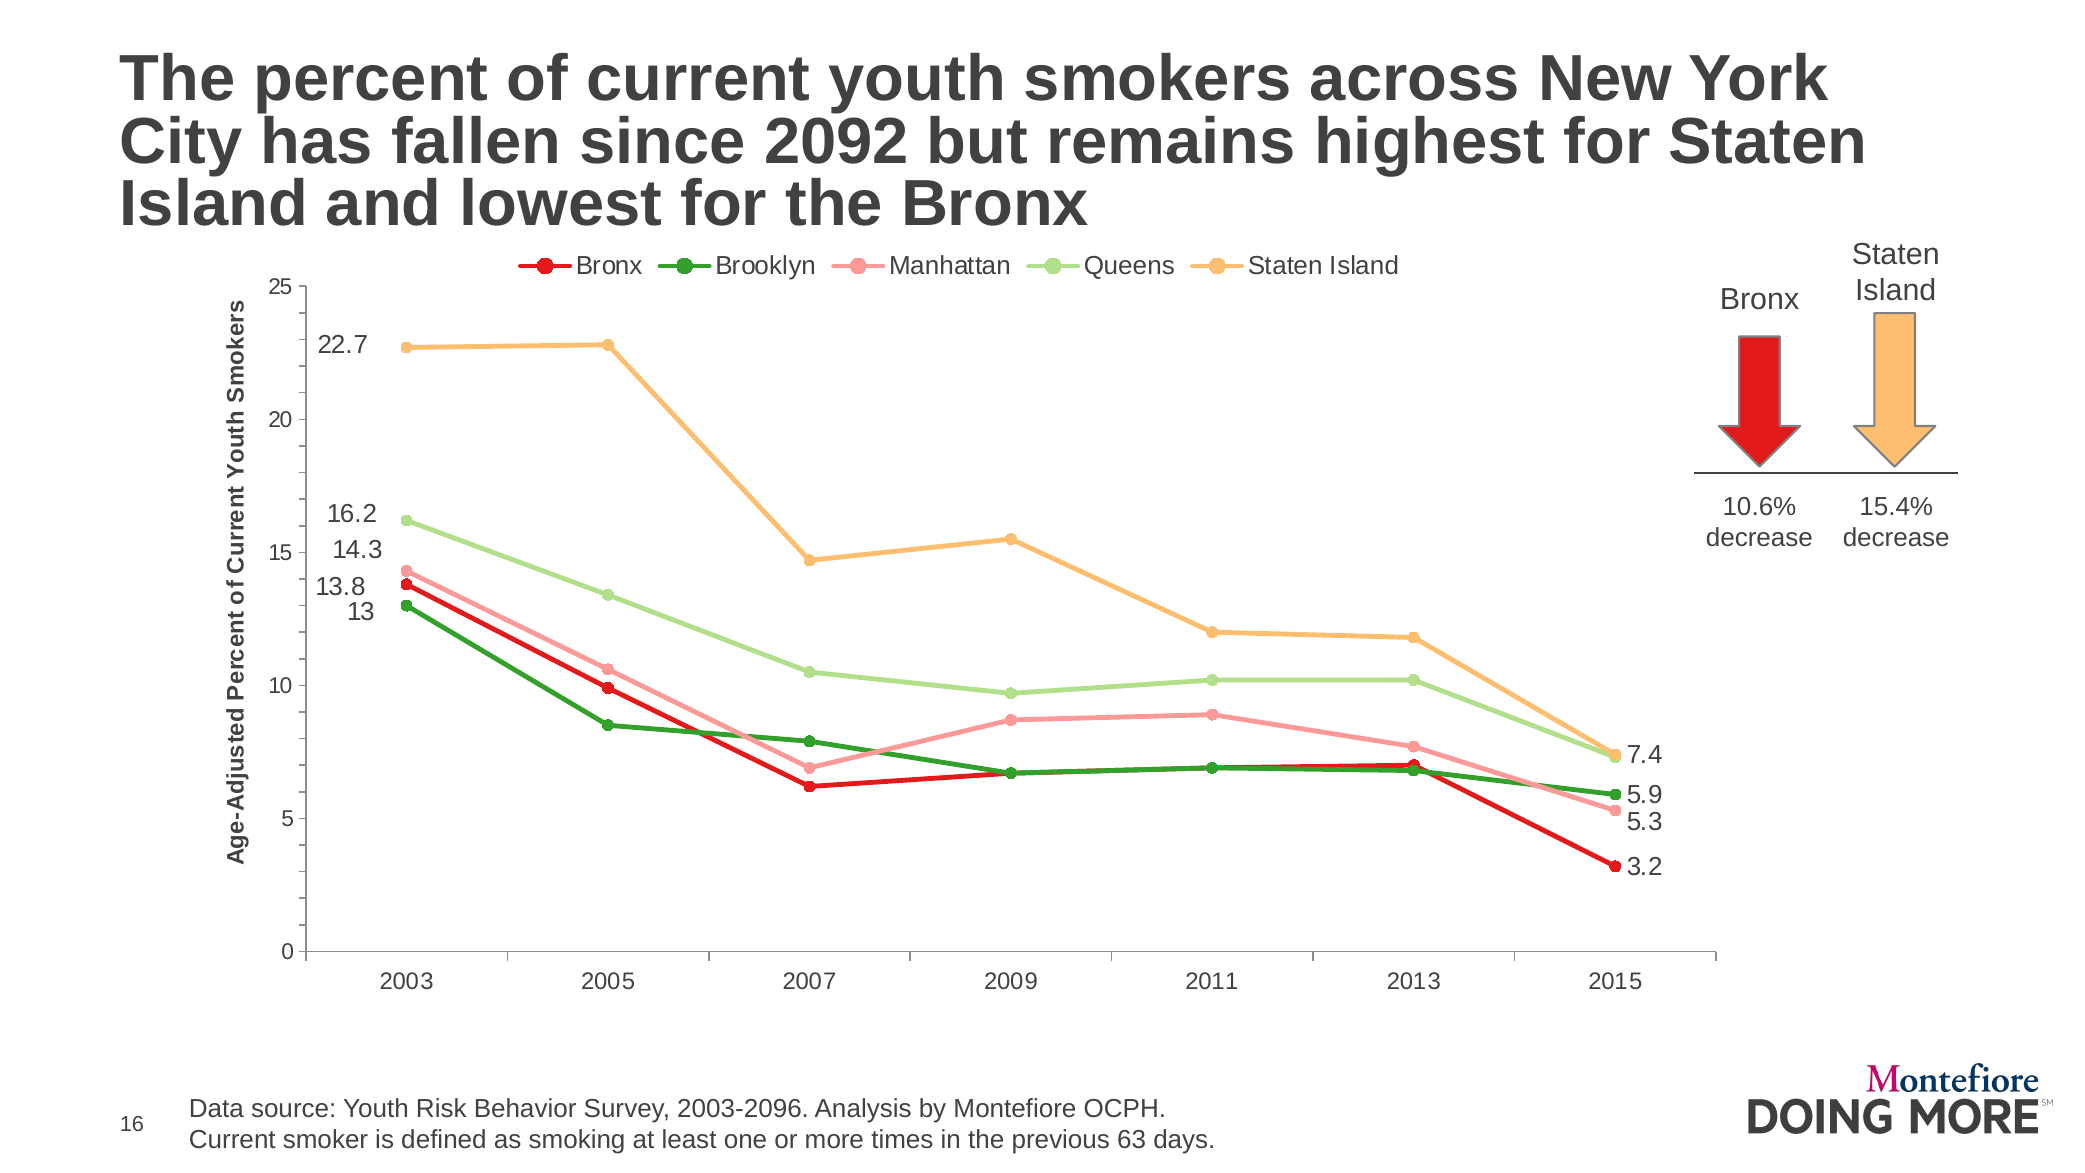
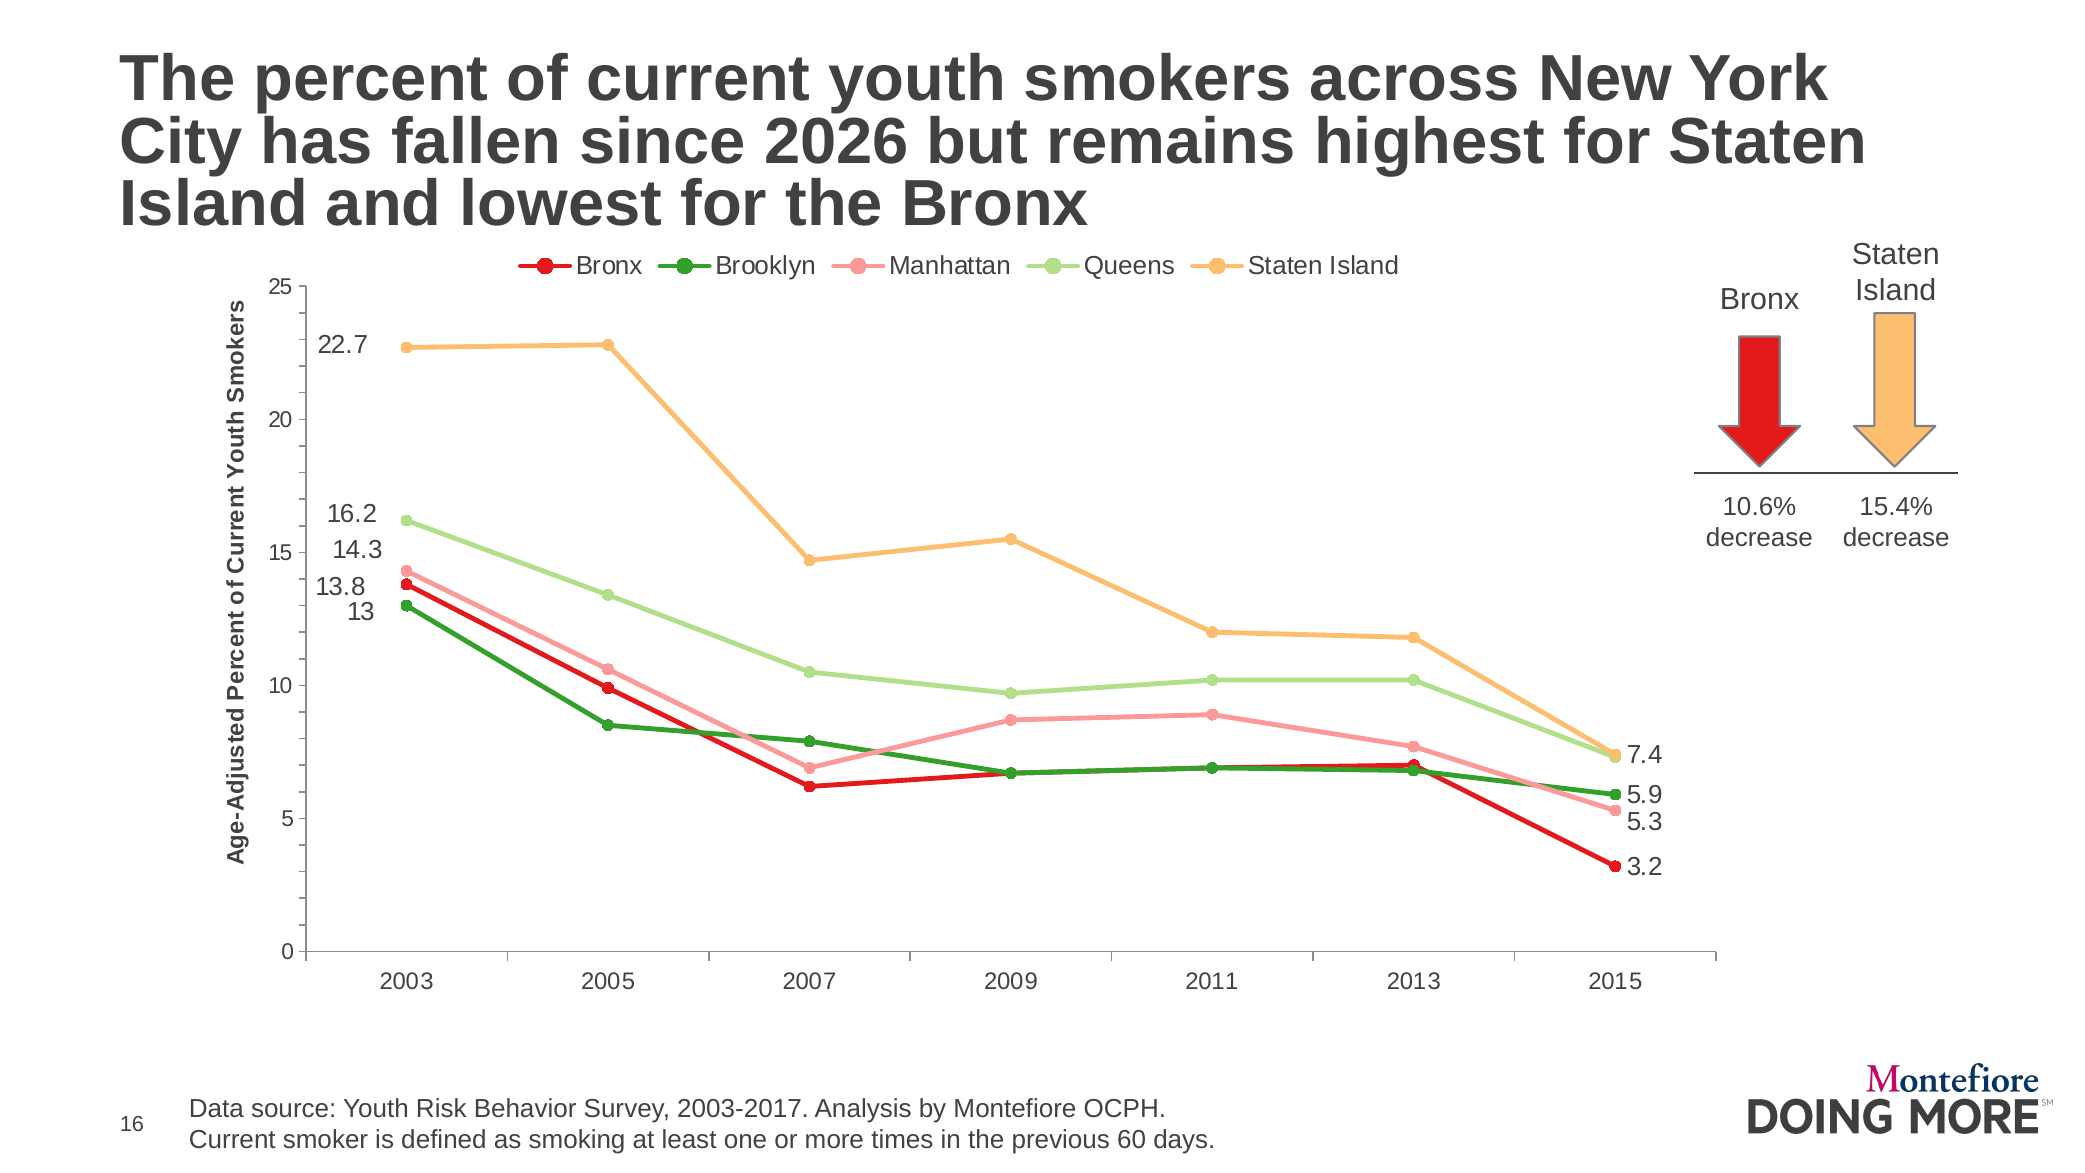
2092: 2092 -> 2026
2003-2096: 2003-2096 -> 2003-2017
63: 63 -> 60
